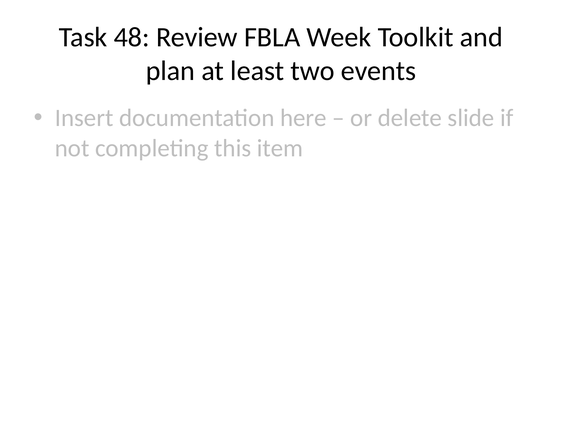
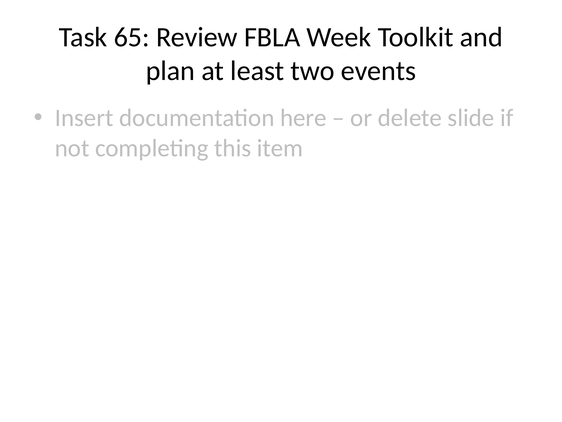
48: 48 -> 65
